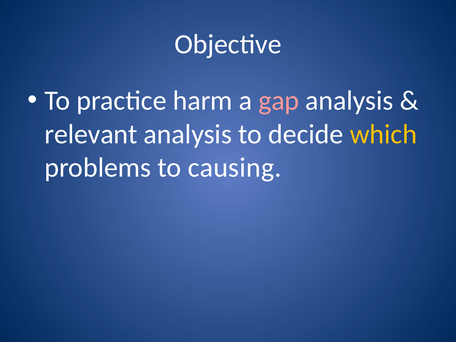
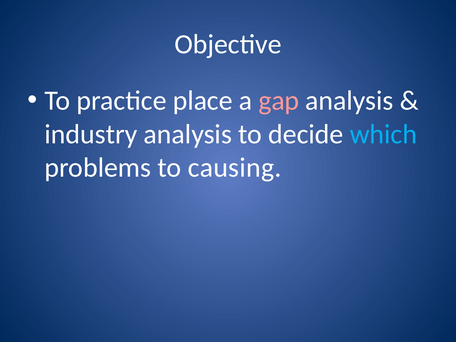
harm: harm -> place
relevant: relevant -> industry
which colour: yellow -> light blue
